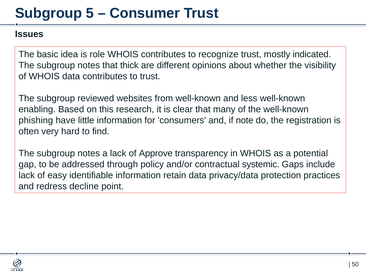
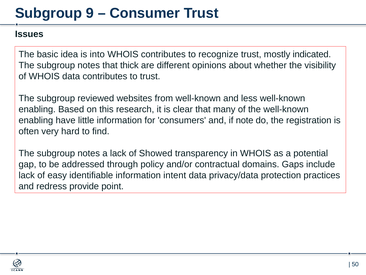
5: 5 -> 9
role: role -> into
phishing at (36, 120): phishing -> enabling
Approve: Approve -> Showed
systemic: systemic -> domains
retain: retain -> intent
decline: decline -> provide
